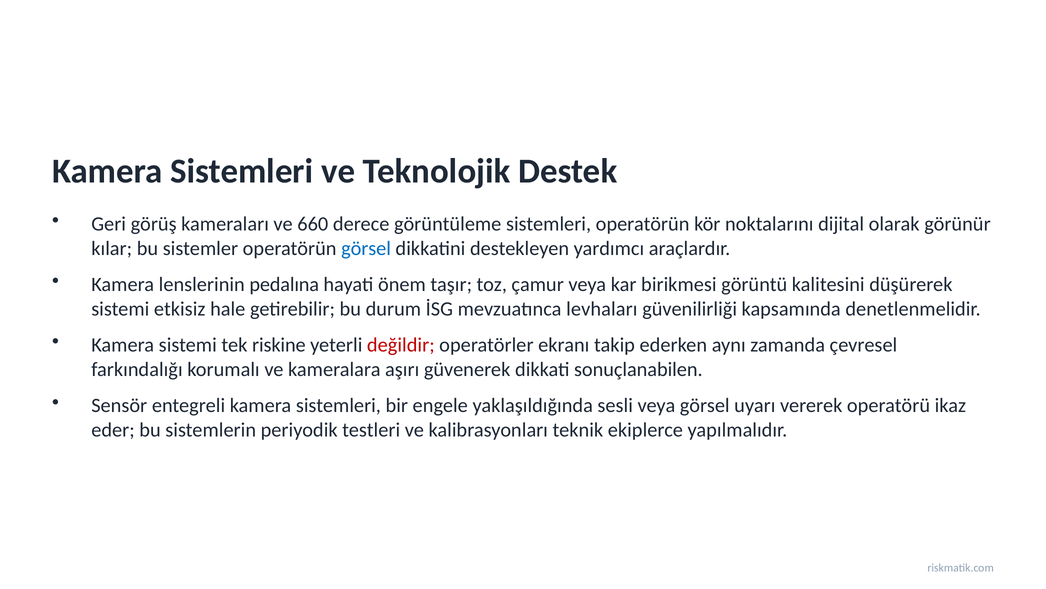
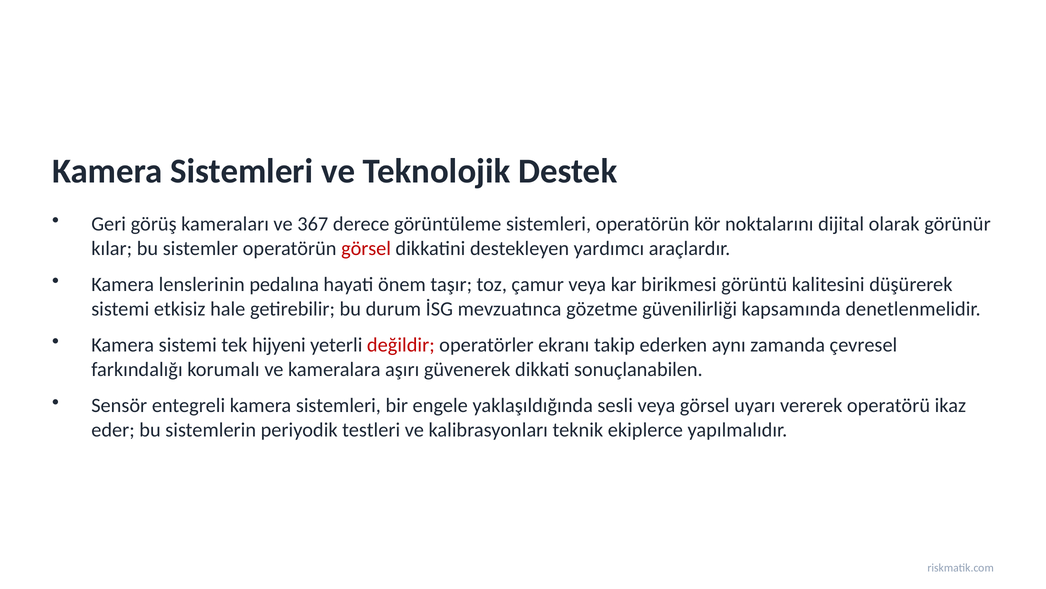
660: 660 -> 367
görsel at (366, 248) colour: blue -> red
levhaları: levhaları -> gözetme
riskine: riskine -> hijyeni
